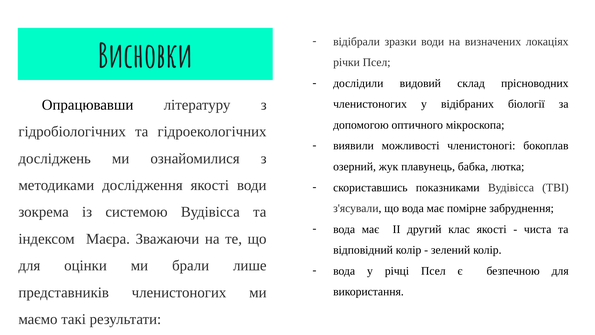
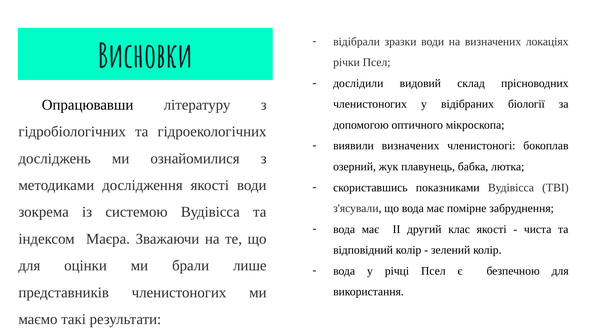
виявили можливості: можливості -> визначених
